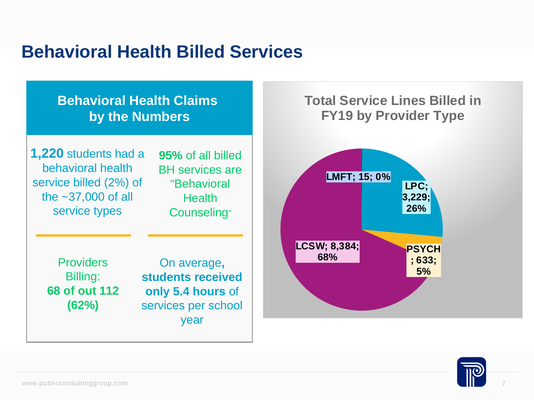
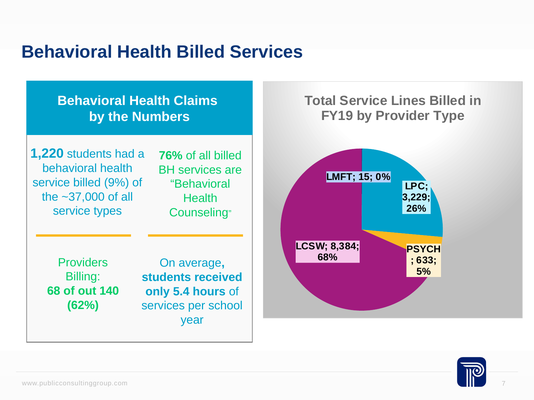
95%: 95% -> 76%
2%: 2% -> 9%
112: 112 -> 140
